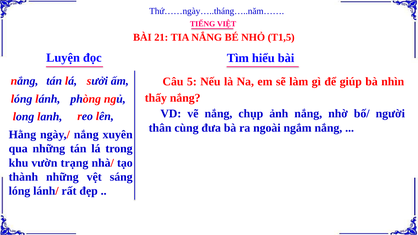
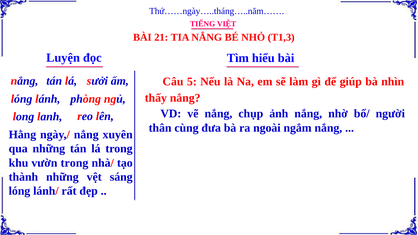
T1,5: T1,5 -> T1,3
vườn trạng: trạng -> trong
